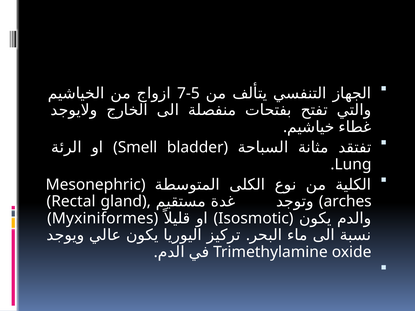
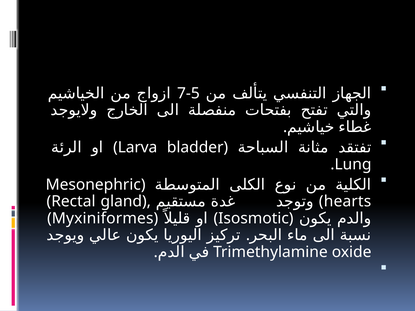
Smell: Smell -> Larva
arches: arches -> hearts
